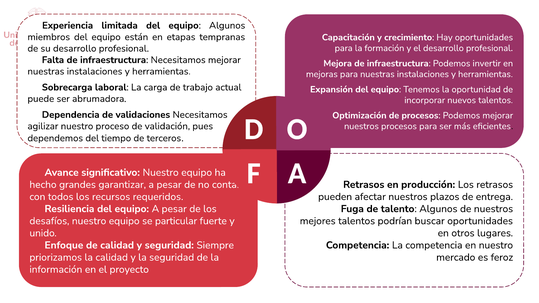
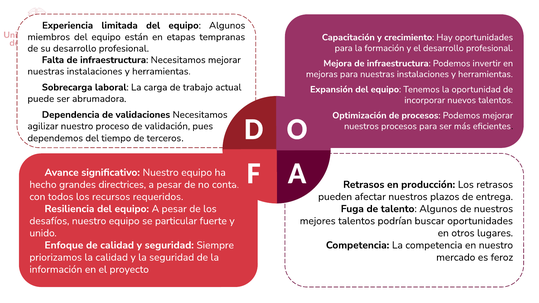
garantizar: garantizar -> directrices
